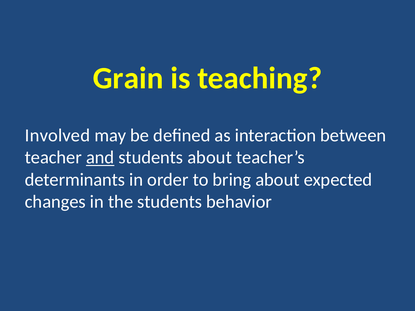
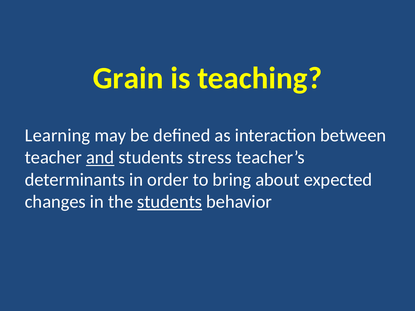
Involved: Involved -> Learning
students about: about -> stress
students at (170, 202) underline: none -> present
